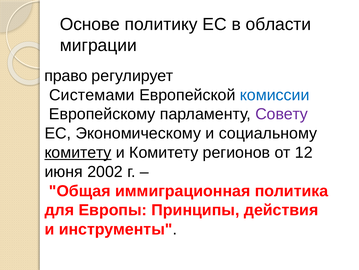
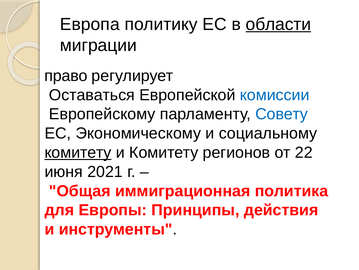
Основе: Основе -> Европа
области underline: none -> present
Системами: Системами -> Оставаться
Совету colour: purple -> blue
12: 12 -> 22
2002: 2002 -> 2021
